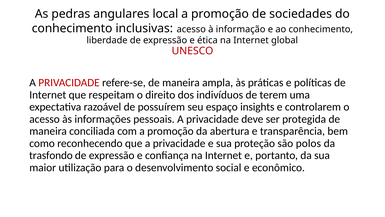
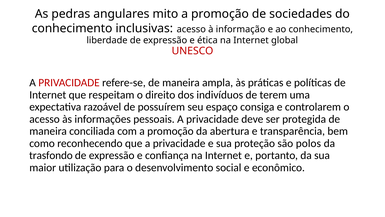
local: local -> mito
insights: insights -> consiga
